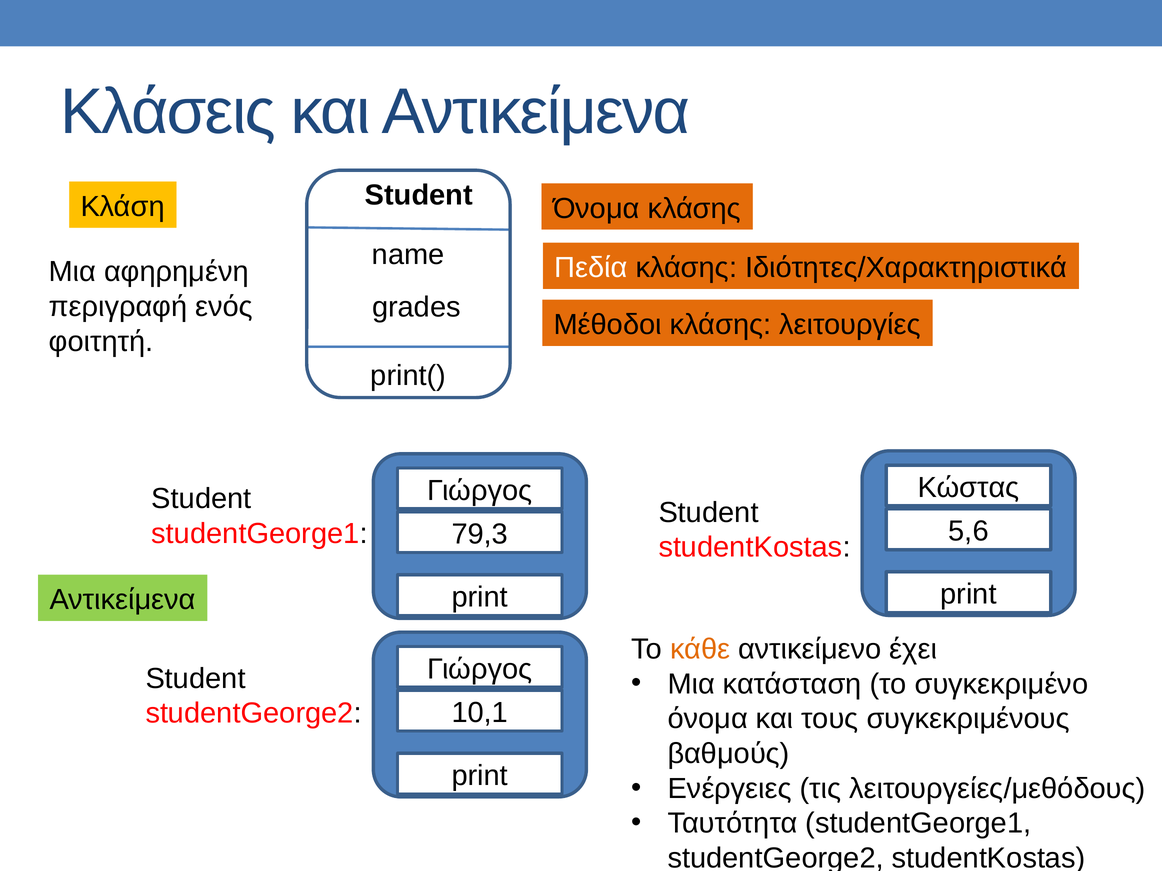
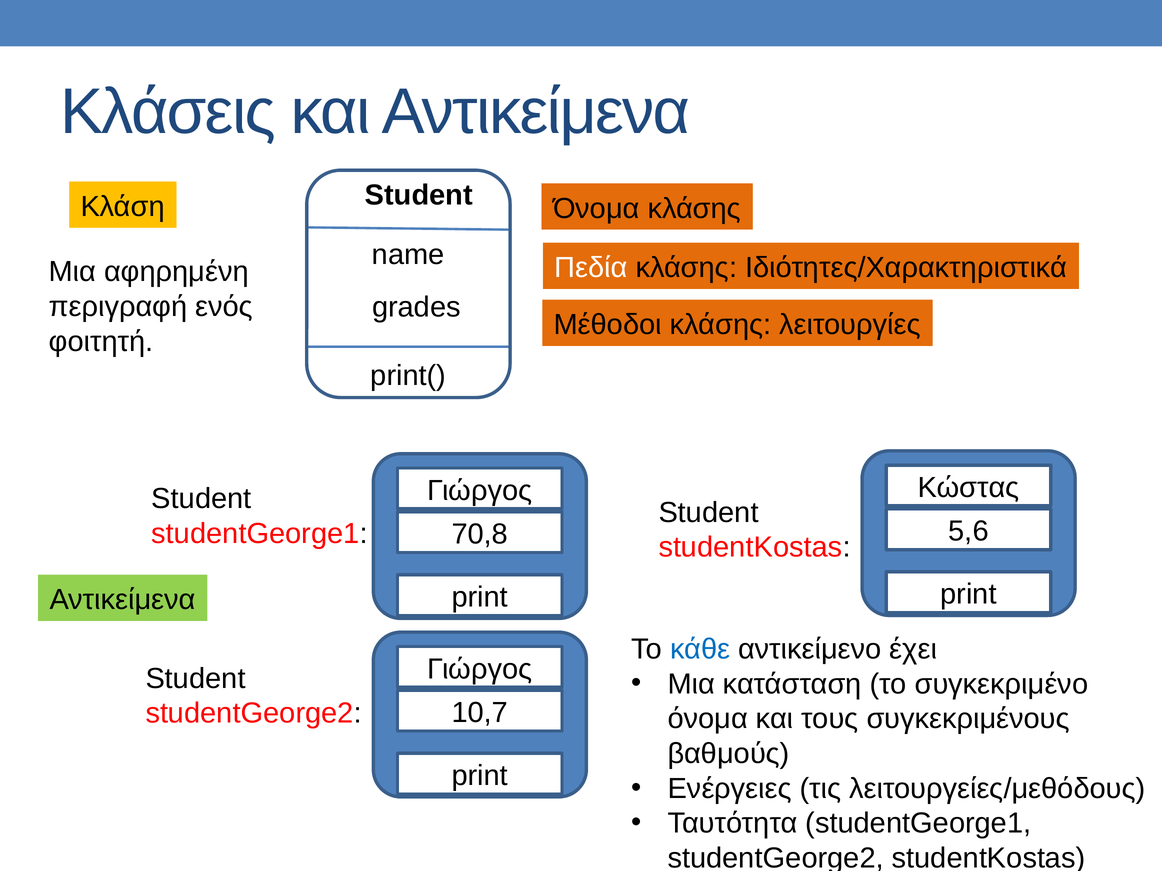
79,3: 79,3 -> 70,8
κάθε colour: orange -> blue
10,1: 10,1 -> 10,7
